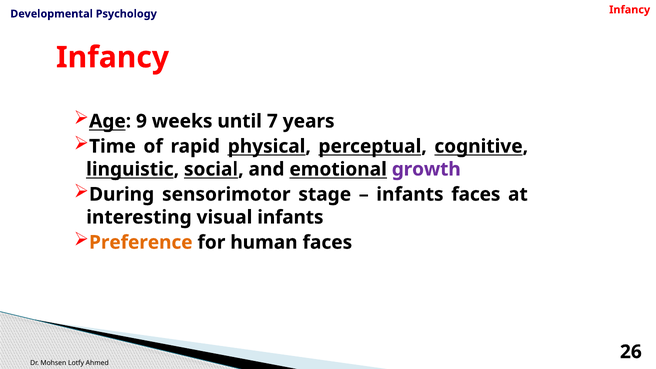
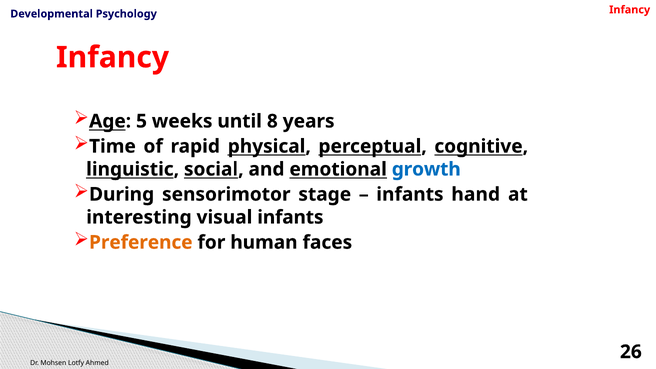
9: 9 -> 5
7: 7 -> 8
growth colour: purple -> blue
infants faces: faces -> hand
